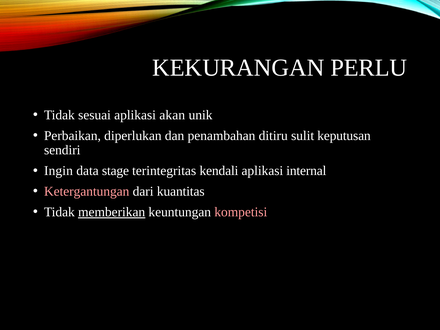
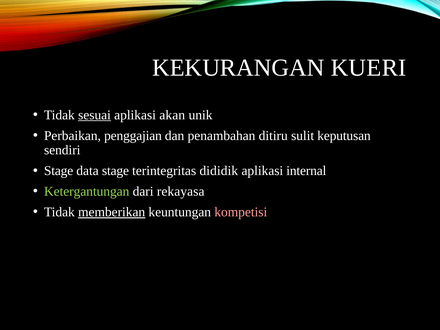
PERLU: PERLU -> KUERI
sesuai underline: none -> present
diperlukan: diperlukan -> penggajian
Ingin at (58, 171): Ingin -> Stage
kendali: kendali -> dididik
Ketergantungan colour: pink -> light green
kuantitas: kuantitas -> rekayasa
